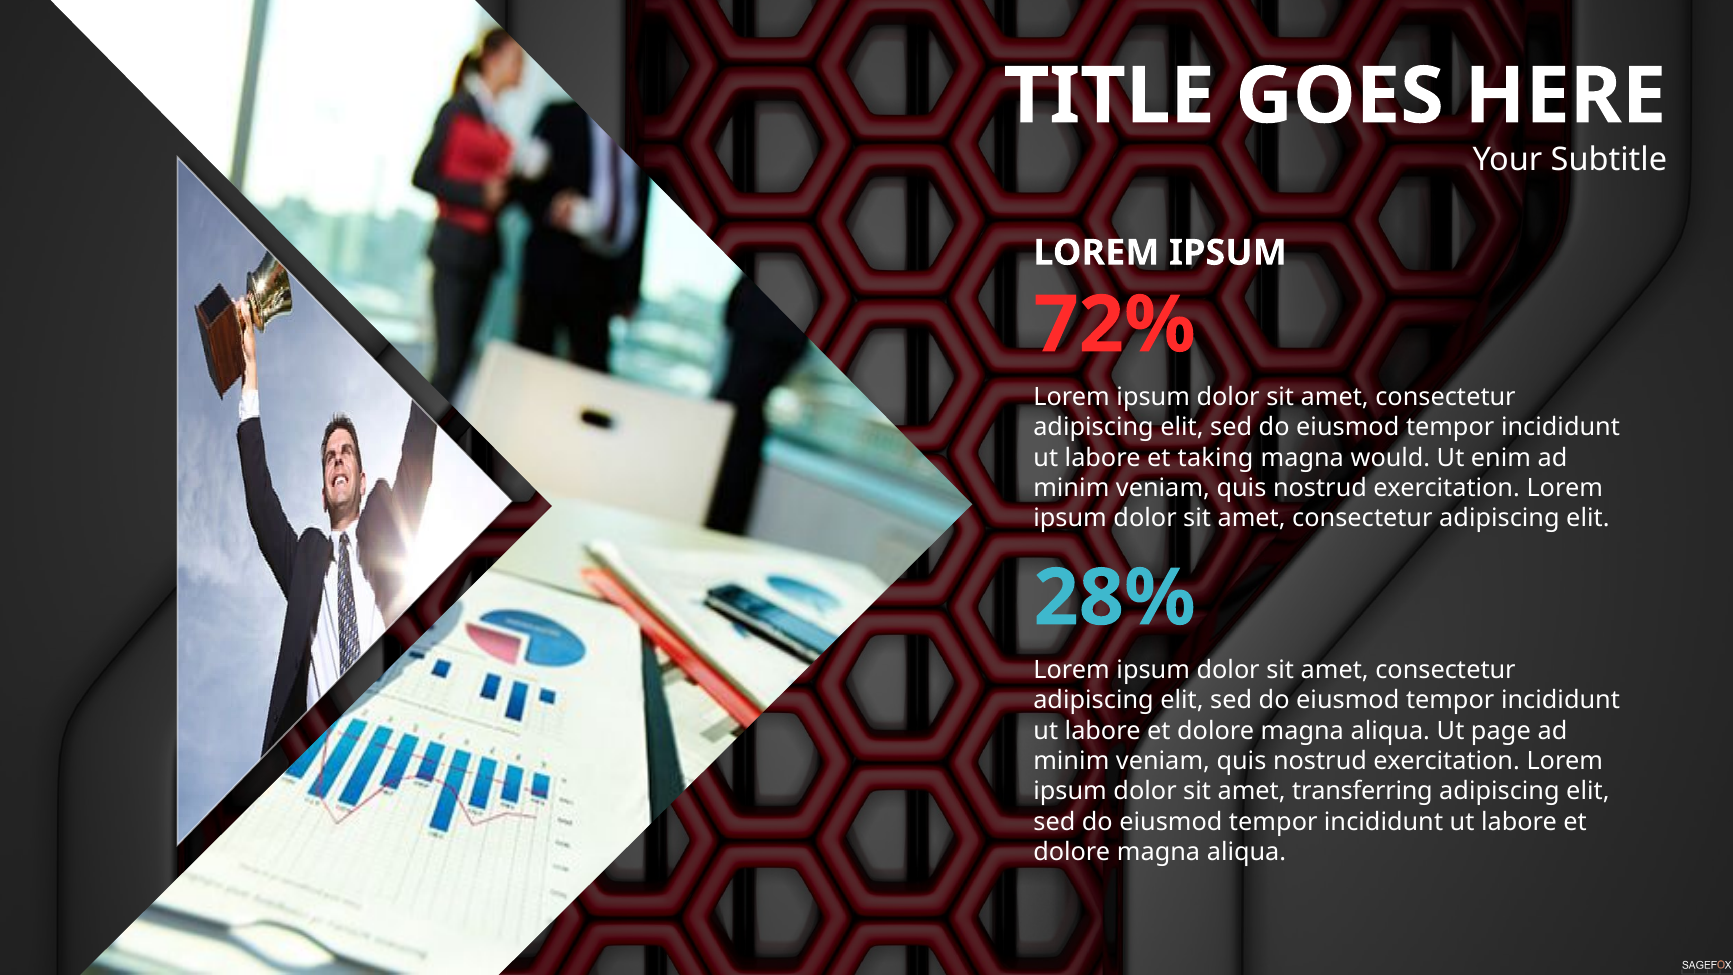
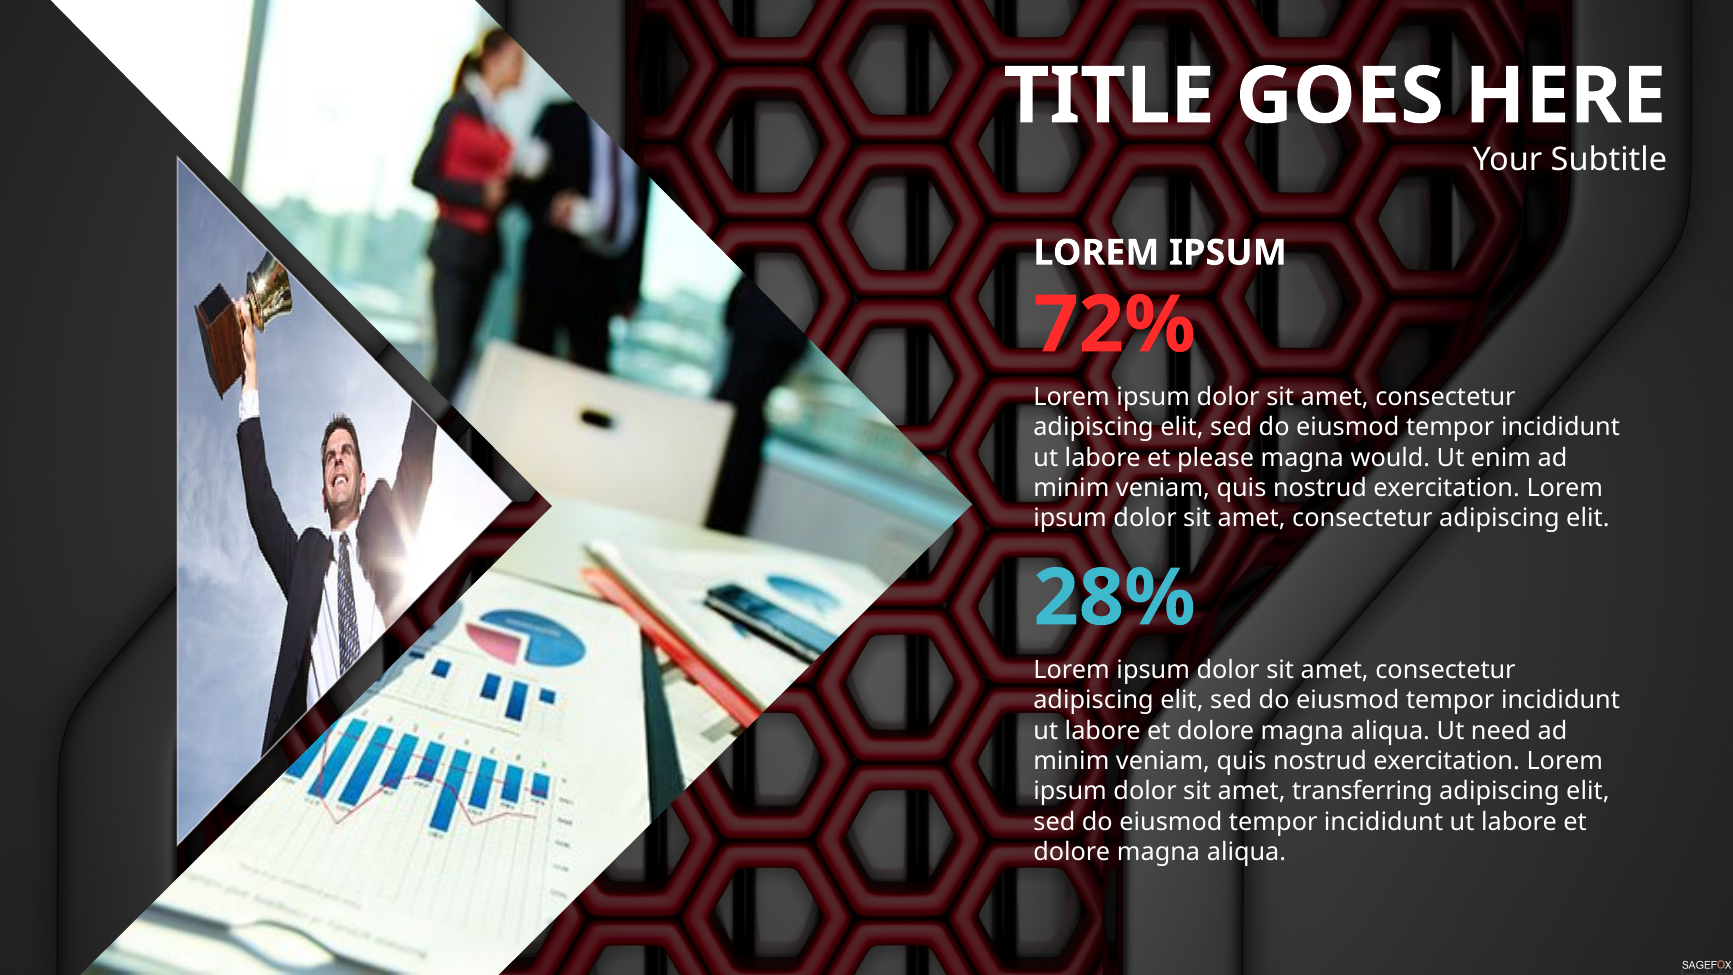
taking: taking -> please
page: page -> need
